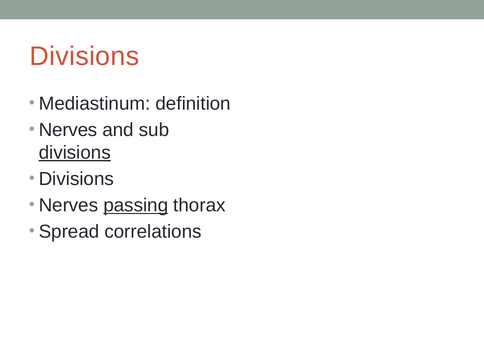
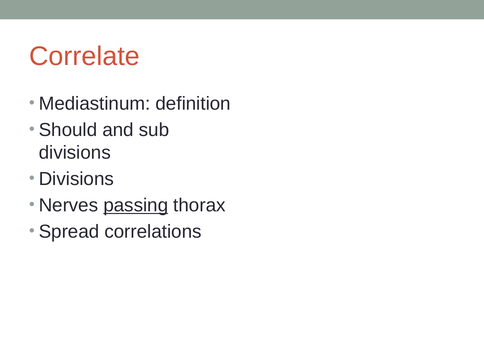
Divisions at (84, 56): Divisions -> Correlate
Nerves at (68, 130): Nerves -> Should
divisions at (75, 153) underline: present -> none
